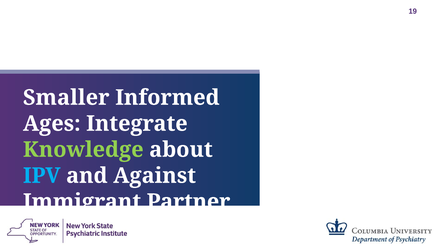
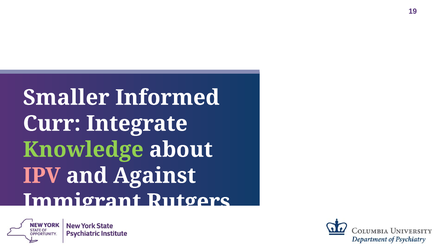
Ages: Ages -> Curr
IPV colour: light blue -> pink
Partner: Partner -> Rutgers
